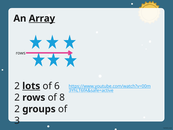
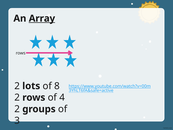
lots underline: present -> none
6: 6 -> 8
8: 8 -> 4
